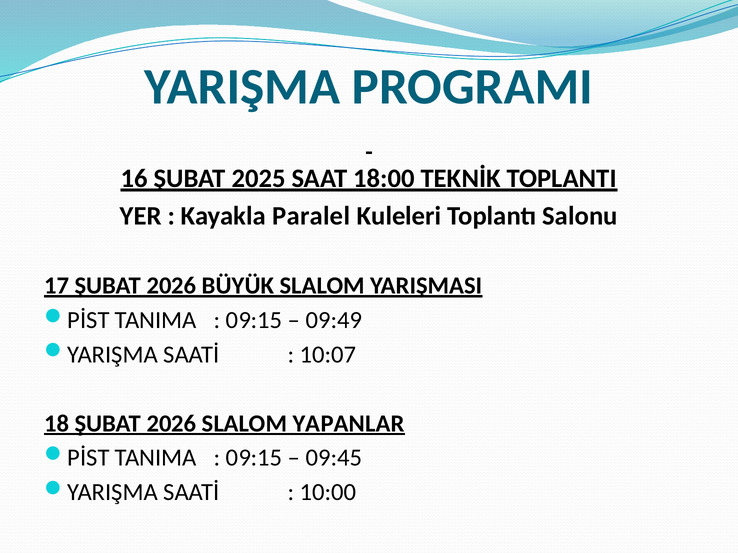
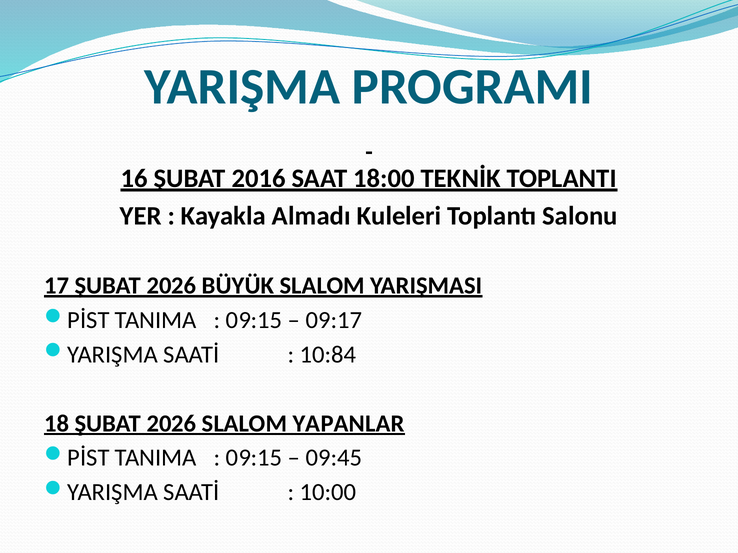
2025: 2025 -> 2016
Paralel: Paralel -> Almadı
09:49: 09:49 -> 09:17
10:07: 10:07 -> 10:84
